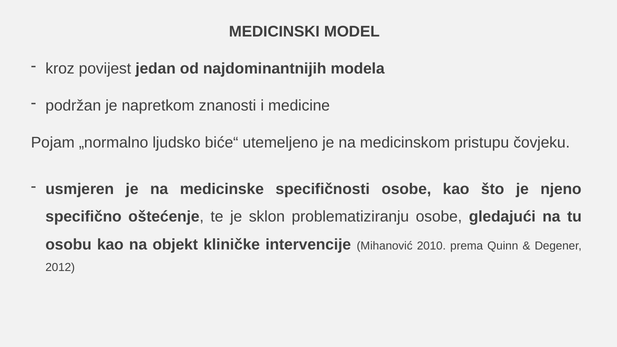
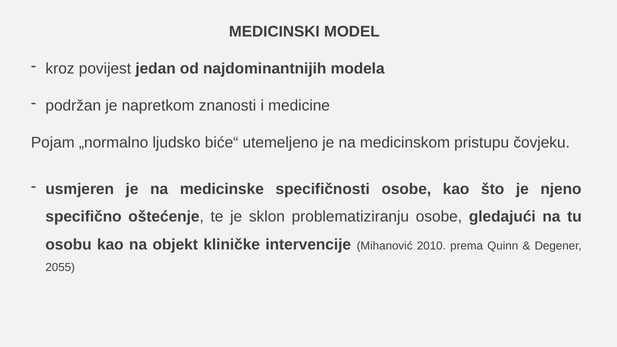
2012: 2012 -> 2055
